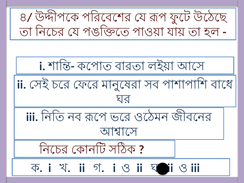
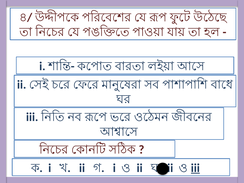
iii at (195, 168) underline: none -> present
